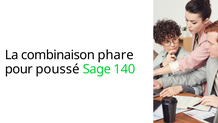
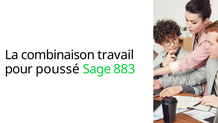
phare: phare -> travail
140: 140 -> 883
